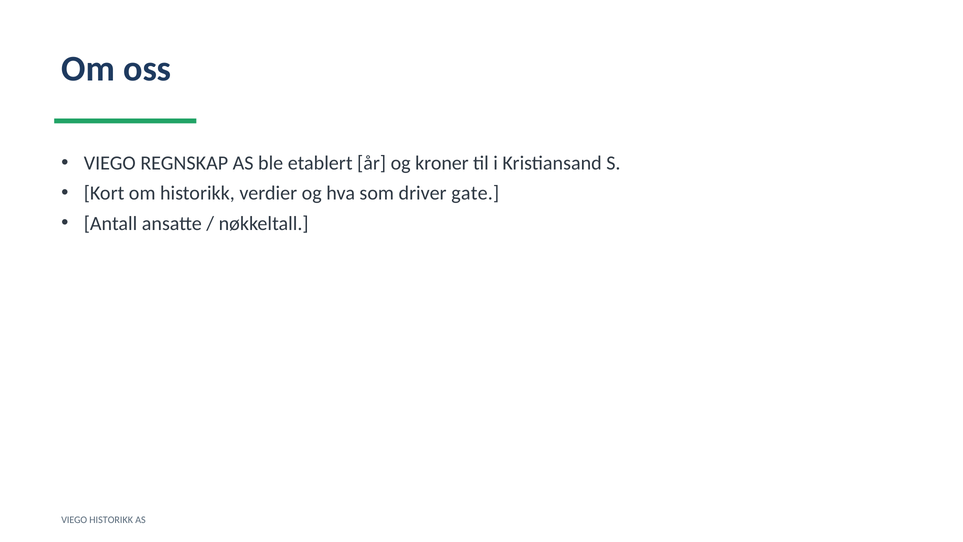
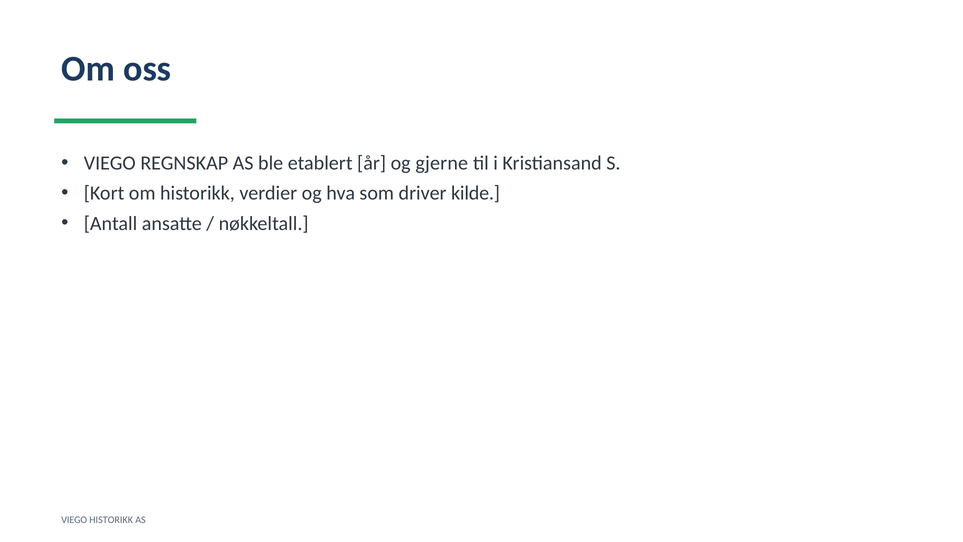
kroner: kroner -> gjerne
gate: gate -> kilde
